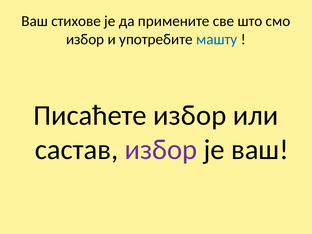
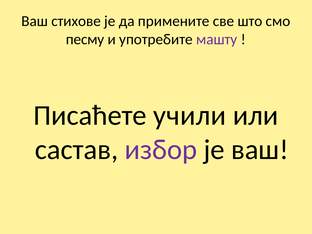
избор at (85, 39): избор -> песму
машту colour: blue -> purple
Писаћете избор: избор -> учили
